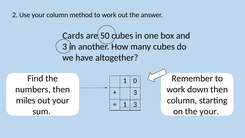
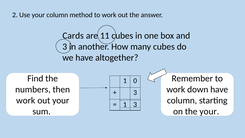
50: 50 -> 11
down then: then -> have
miles at (26, 100): miles -> work
